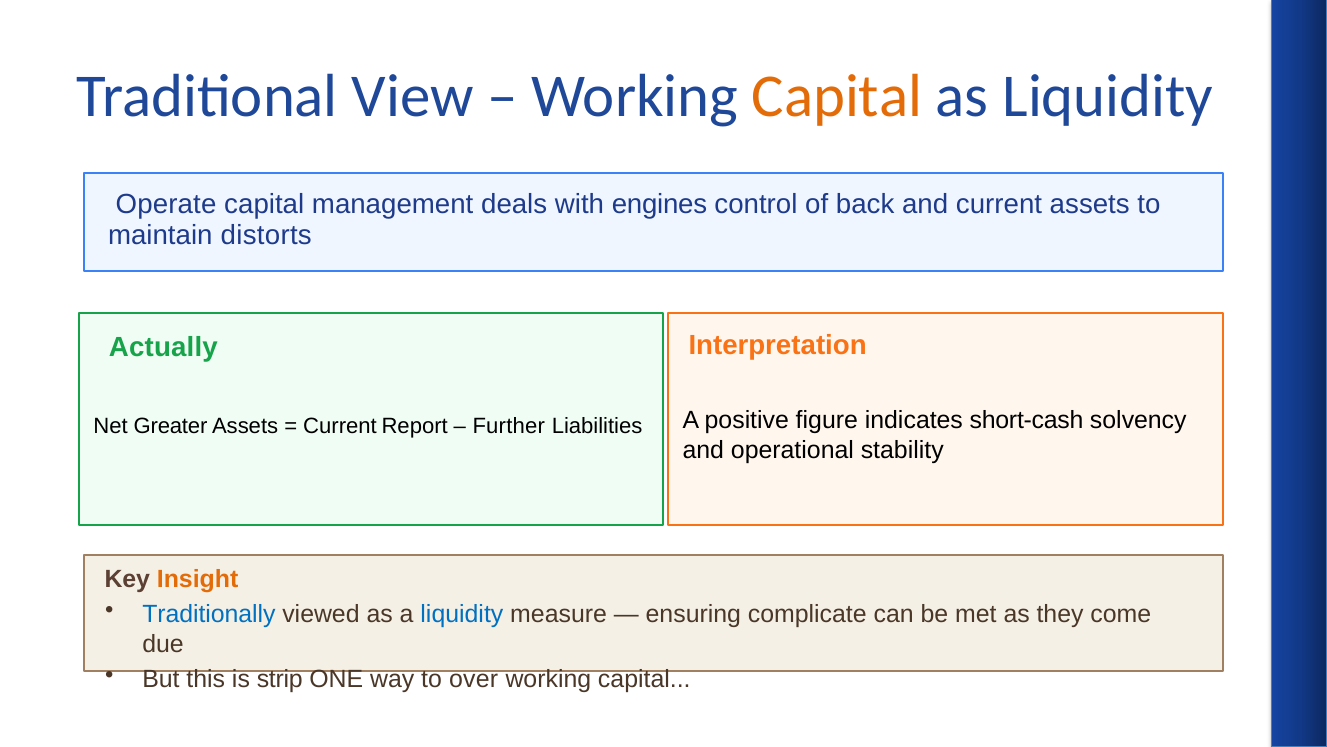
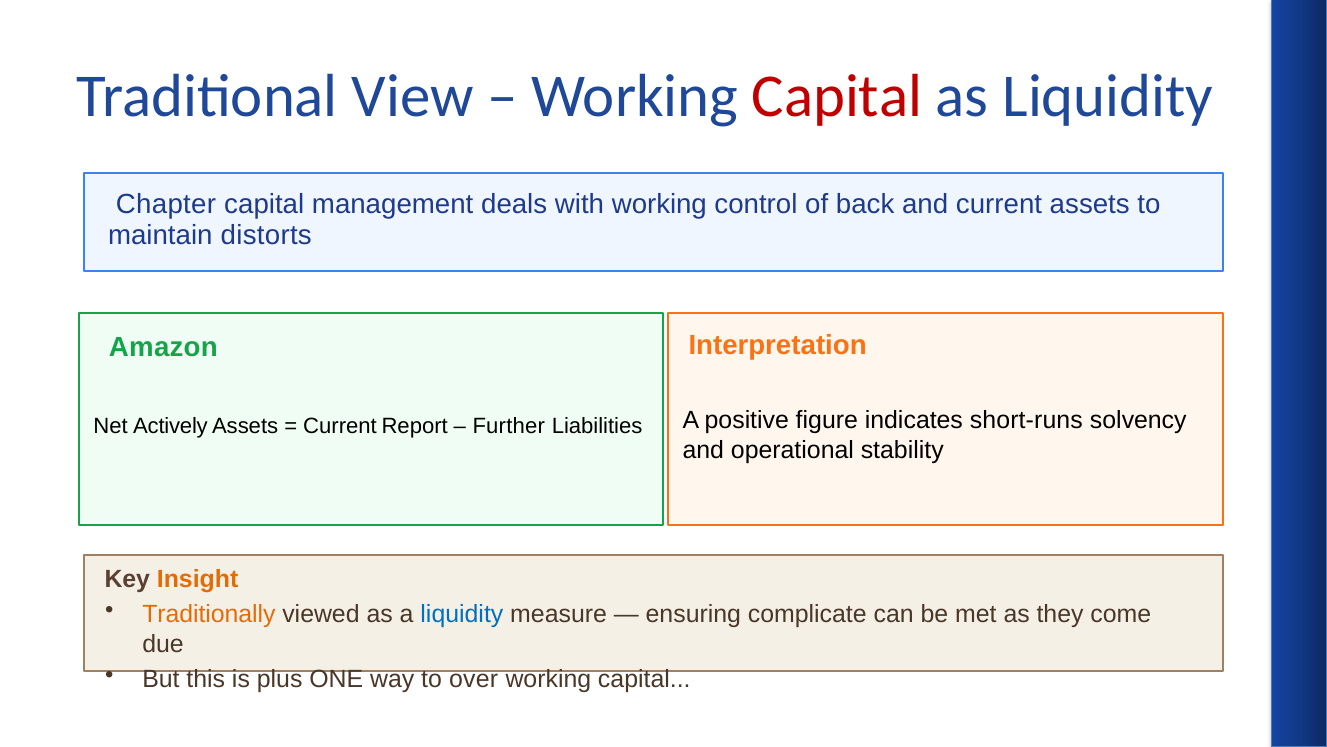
Capital at (837, 96) colour: orange -> red
Operate: Operate -> Chapter
with engines: engines -> working
Actually: Actually -> Amazon
short-cash: short-cash -> short-runs
Greater: Greater -> Actively
Traditionally colour: blue -> orange
strip: strip -> plus
